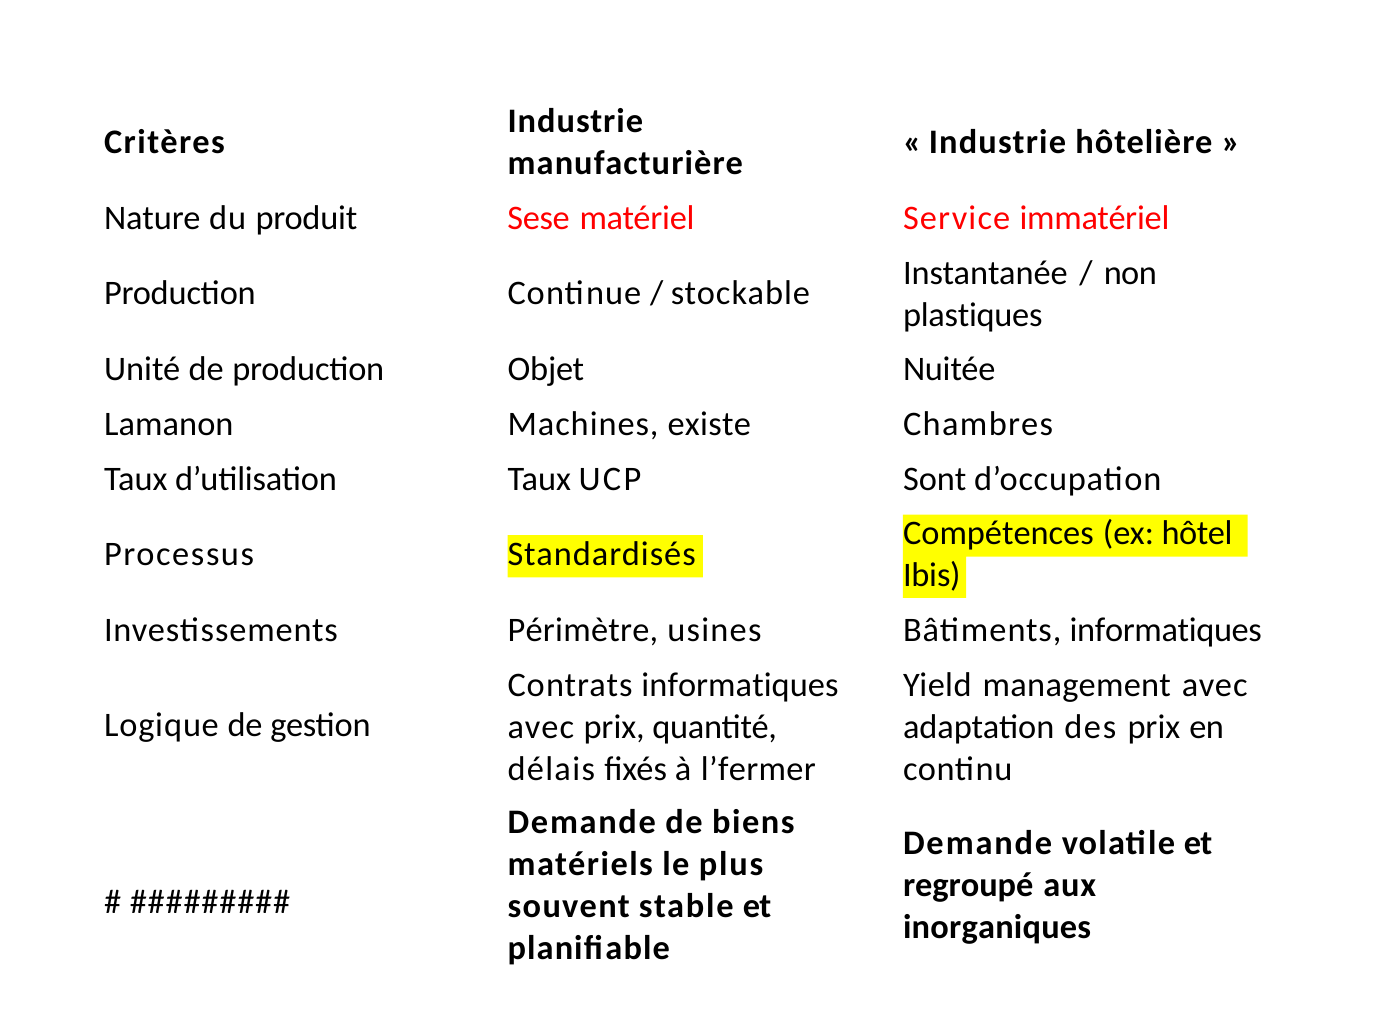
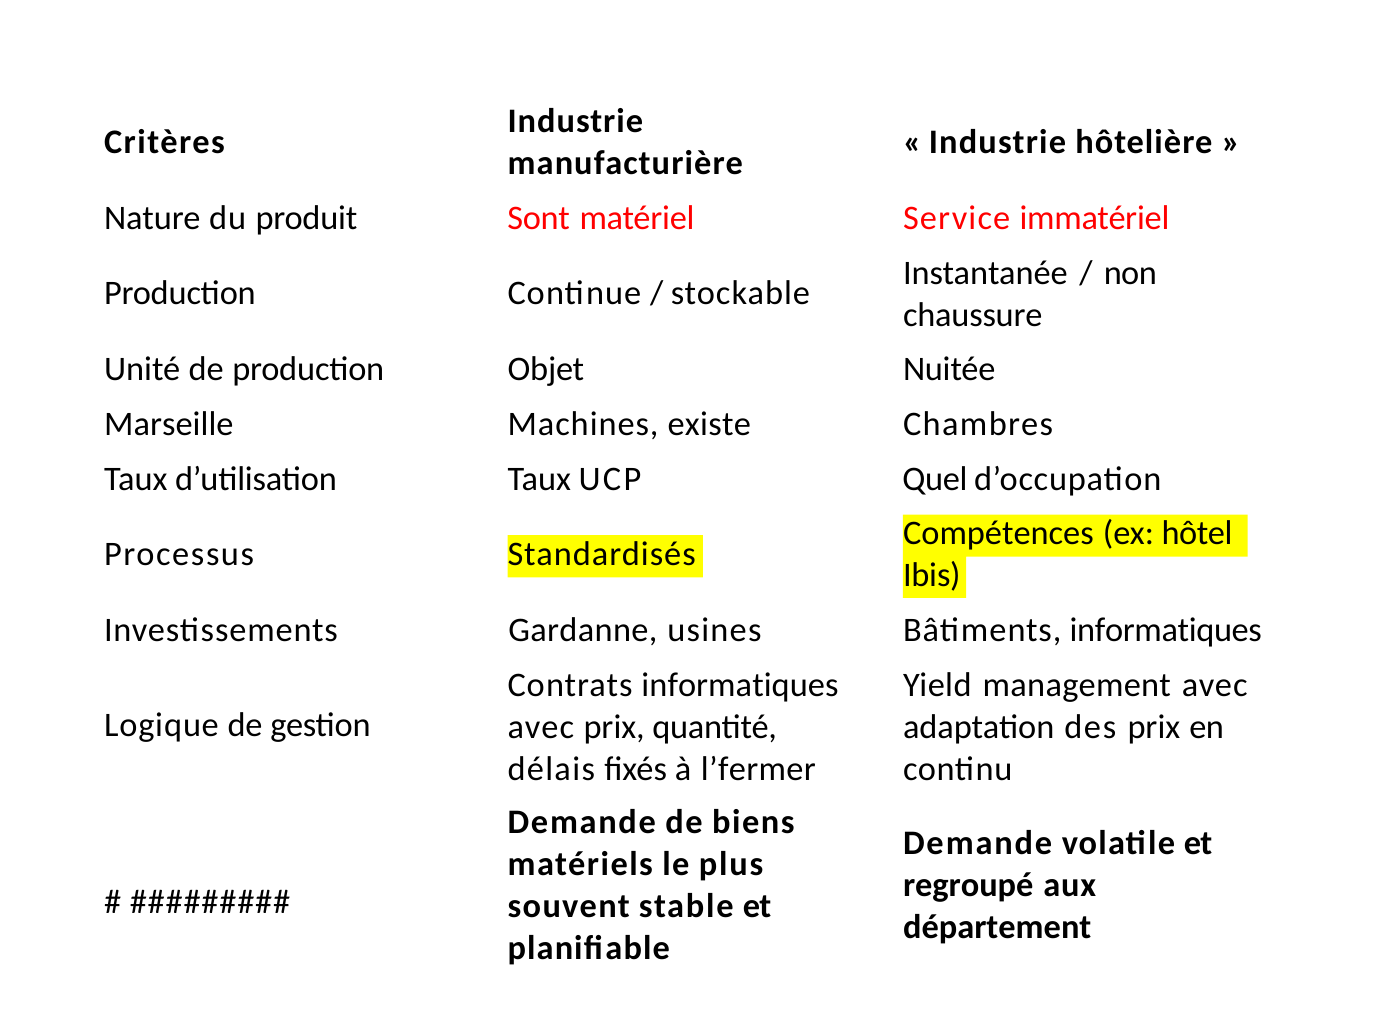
Sese: Sese -> Sont
plastiques: plastiques -> chaussure
Lamanon: Lamanon -> Marseille
Sont: Sont -> Quel
Périmètre: Périmètre -> Gardanne
inorganiques: inorganiques -> département
